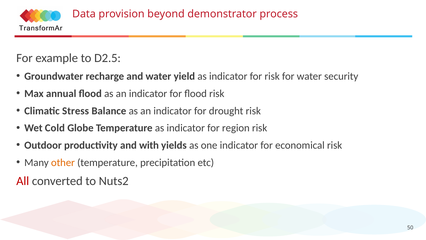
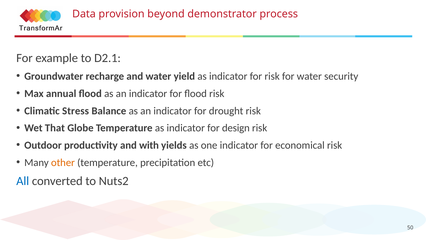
D2.5: D2.5 -> D2.1
Cold: Cold -> That
region: region -> design
All colour: red -> blue
